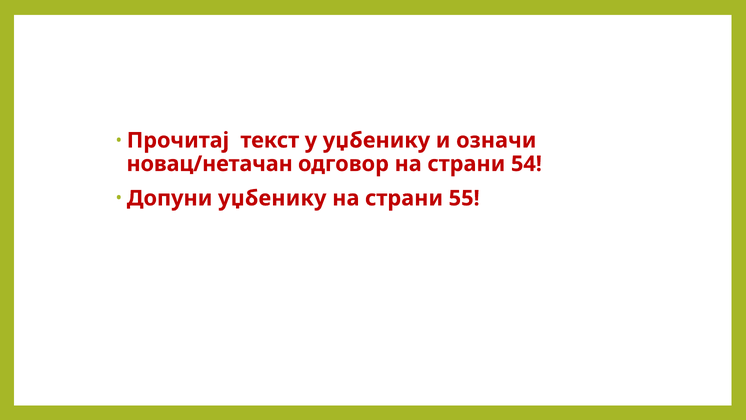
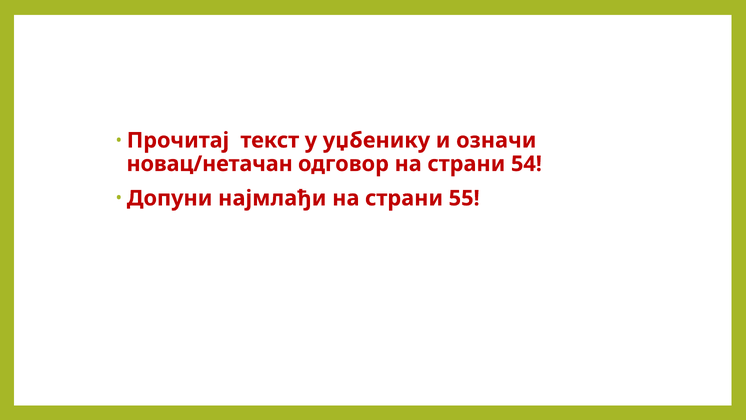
Допуни уџбенику: уџбенику -> најмлађи
